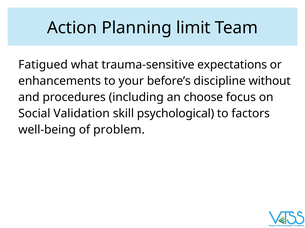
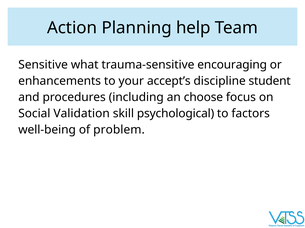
limit: limit -> help
Fatigued: Fatigued -> Sensitive
expectations: expectations -> encouraging
before’s: before’s -> accept’s
without: without -> student
